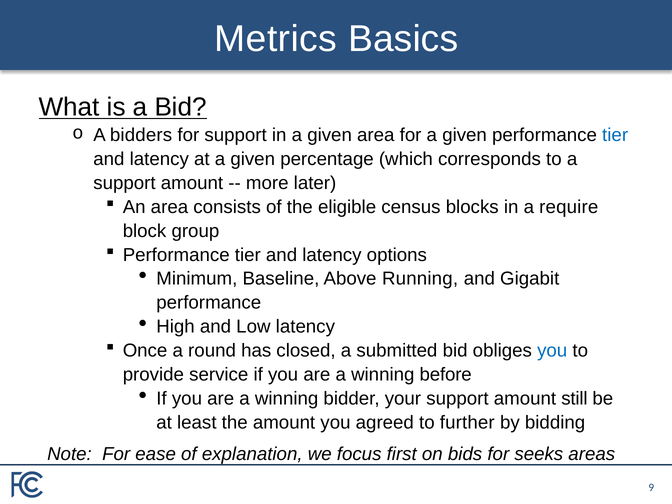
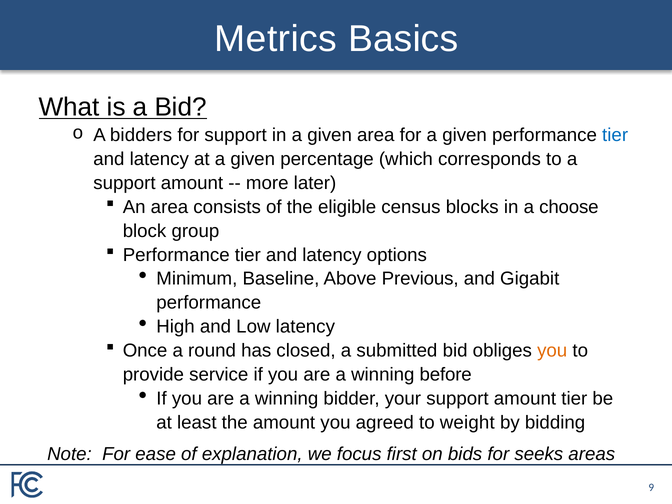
require: require -> choose
Running: Running -> Previous
you at (552, 351) colour: blue -> orange
amount still: still -> tier
further: further -> weight
